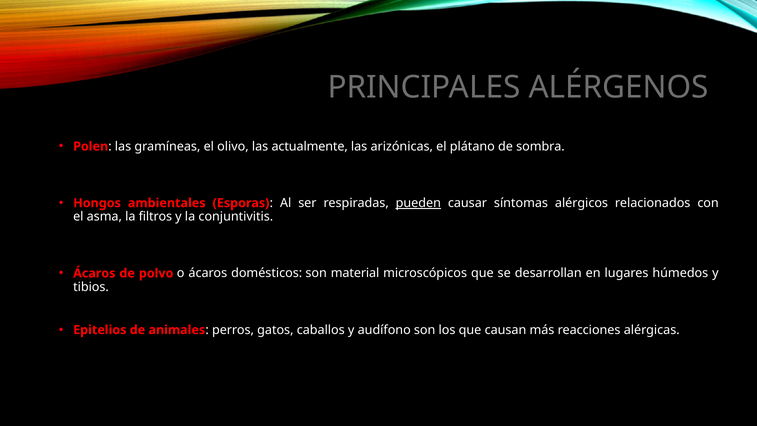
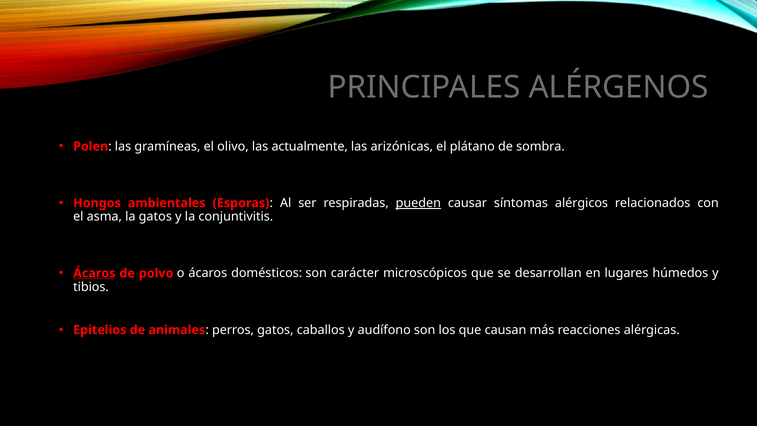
la filtros: filtros -> gatos
Ácaros at (94, 273) underline: none -> present
material: material -> carácter
